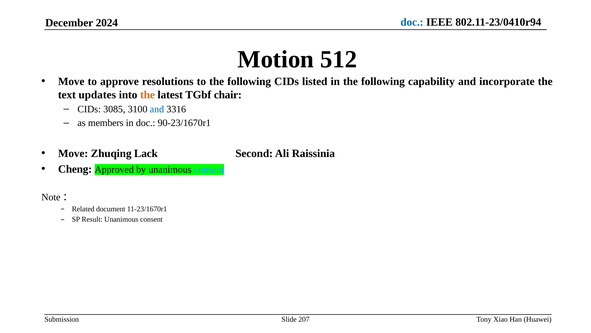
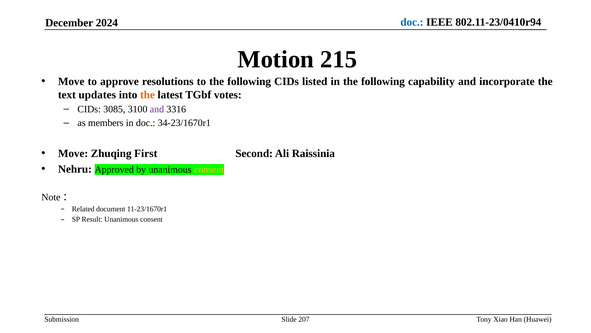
512: 512 -> 215
chair: chair -> votes
and at (157, 109) colour: blue -> purple
90-23/1670r1: 90-23/1670r1 -> 34-23/1670r1
Lack: Lack -> First
Cheng: Cheng -> Nehru
consent at (209, 169) colour: light blue -> yellow
